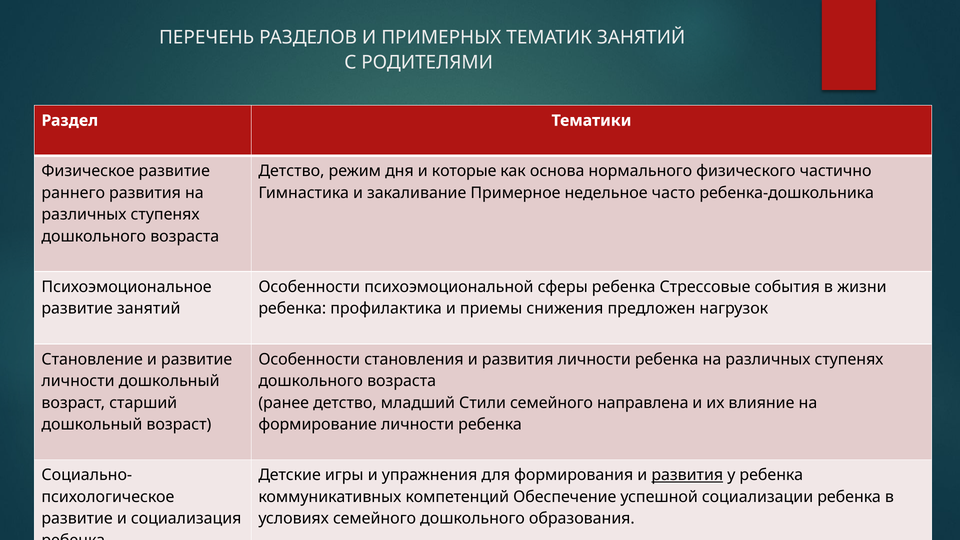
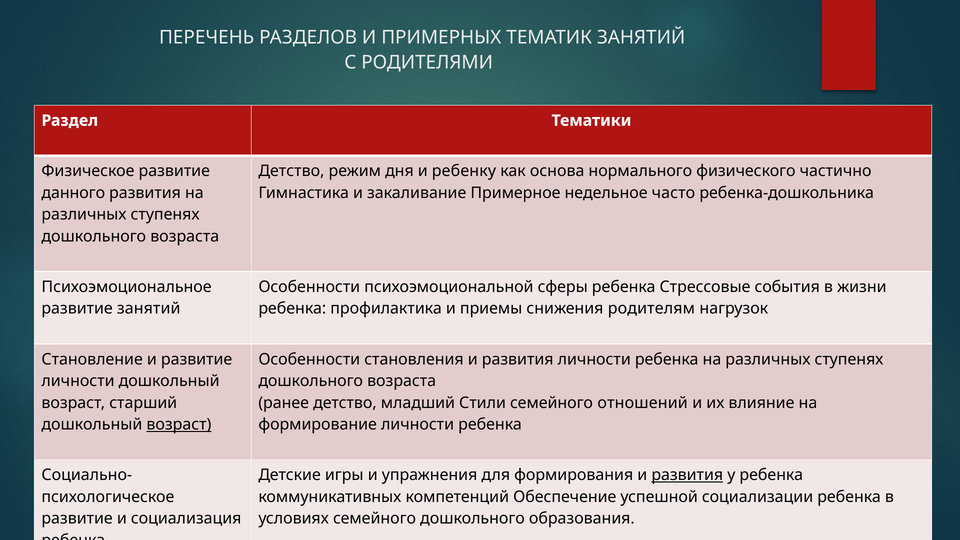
которые: которые -> ребенку
раннего: раннего -> данного
предложен: предложен -> родителям
направлена: направлена -> отношений
возраст at (179, 425) underline: none -> present
